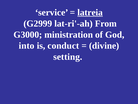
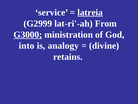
G3000 underline: none -> present
conduct: conduct -> analogy
setting: setting -> retains
